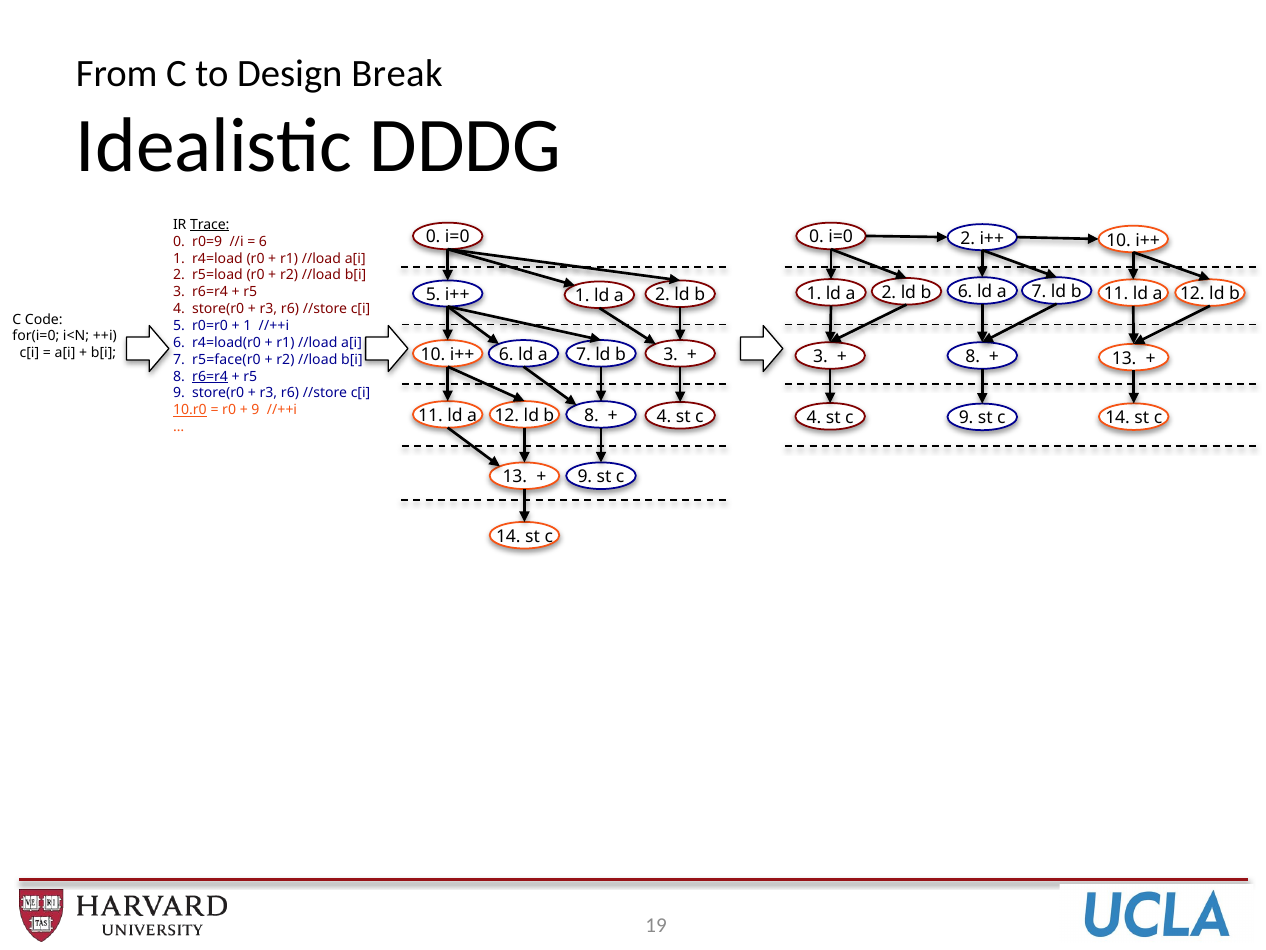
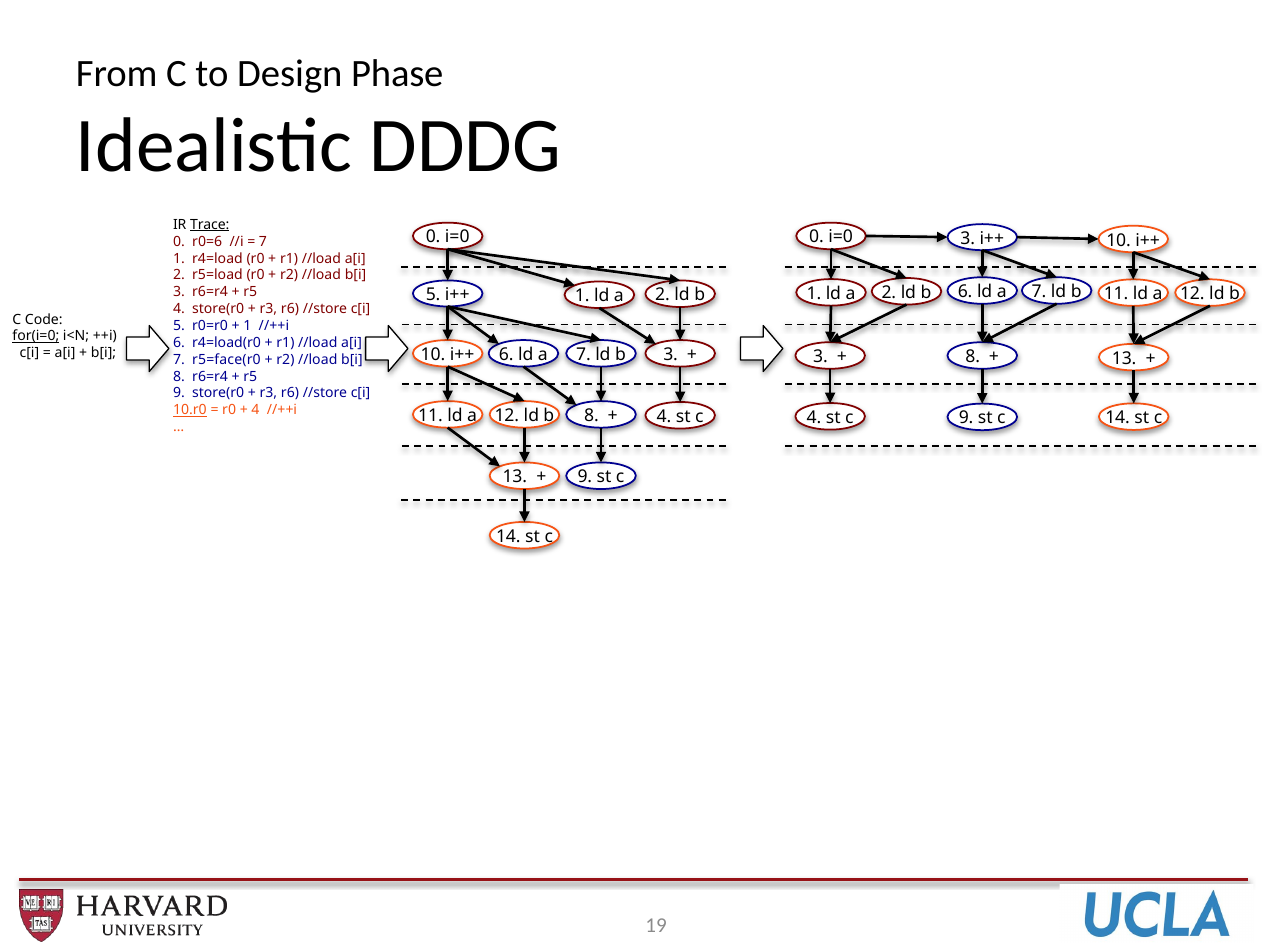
Break: Break -> Phase
2 at (968, 238): 2 -> 3
r0=9: r0=9 -> r0=6
6 at (263, 241): 6 -> 7
for(i=0 underline: none -> present
r6=r4 at (210, 376) underline: present -> none
9 at (255, 410): 9 -> 4
